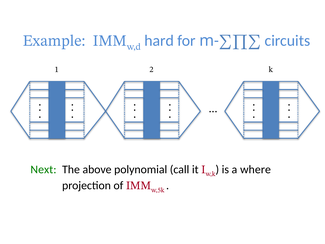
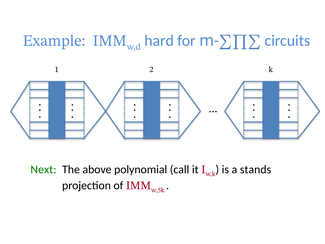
where: where -> stands
